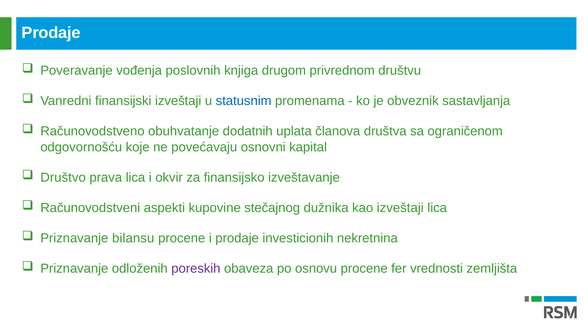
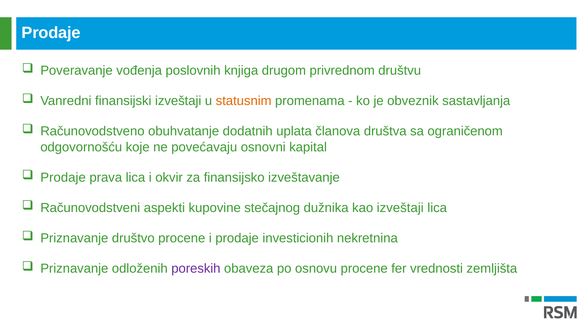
statusnim colour: blue -> orange
Društvo at (63, 177): Društvo -> Prodaje
bilansu: bilansu -> društvo
